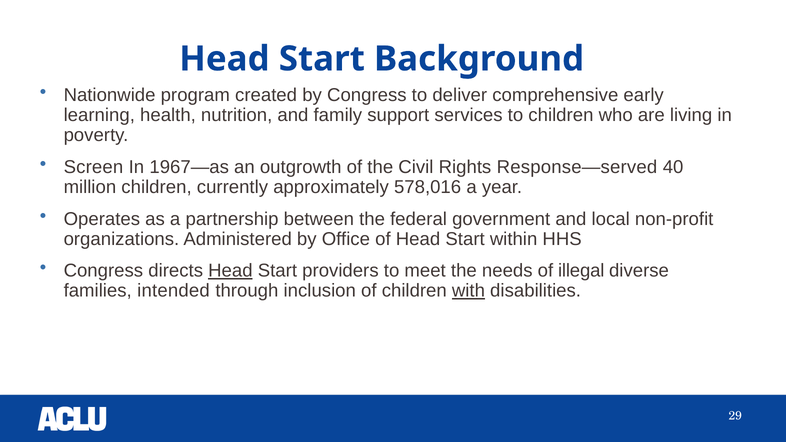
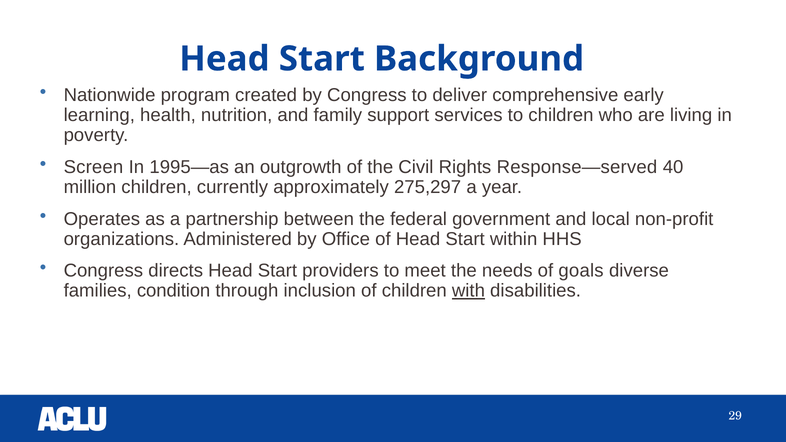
1967—as: 1967—as -> 1995—as
578,016: 578,016 -> 275,297
Head at (230, 271) underline: present -> none
illegal: illegal -> goals
intended: intended -> condition
